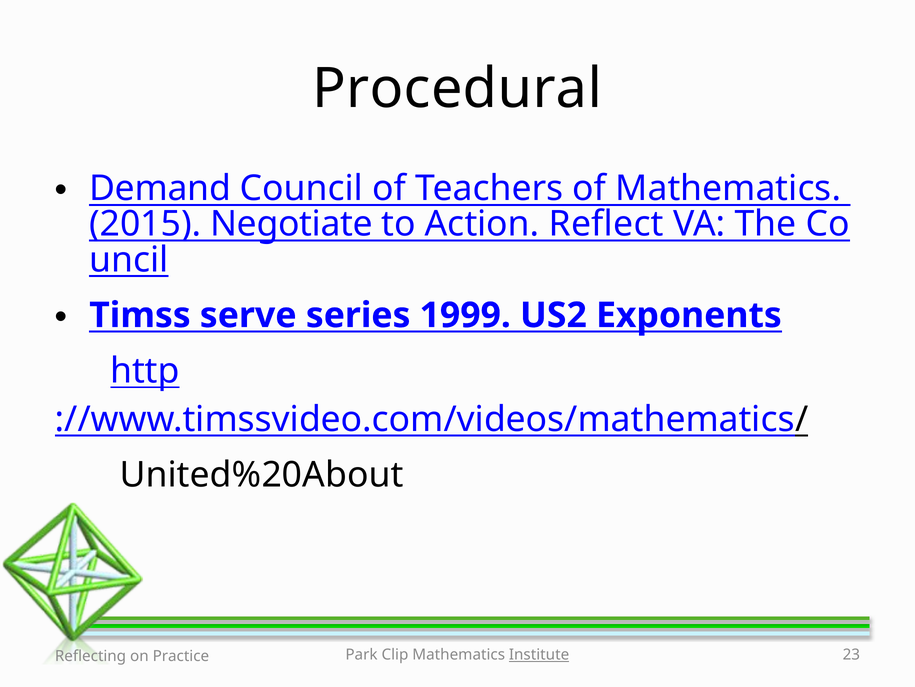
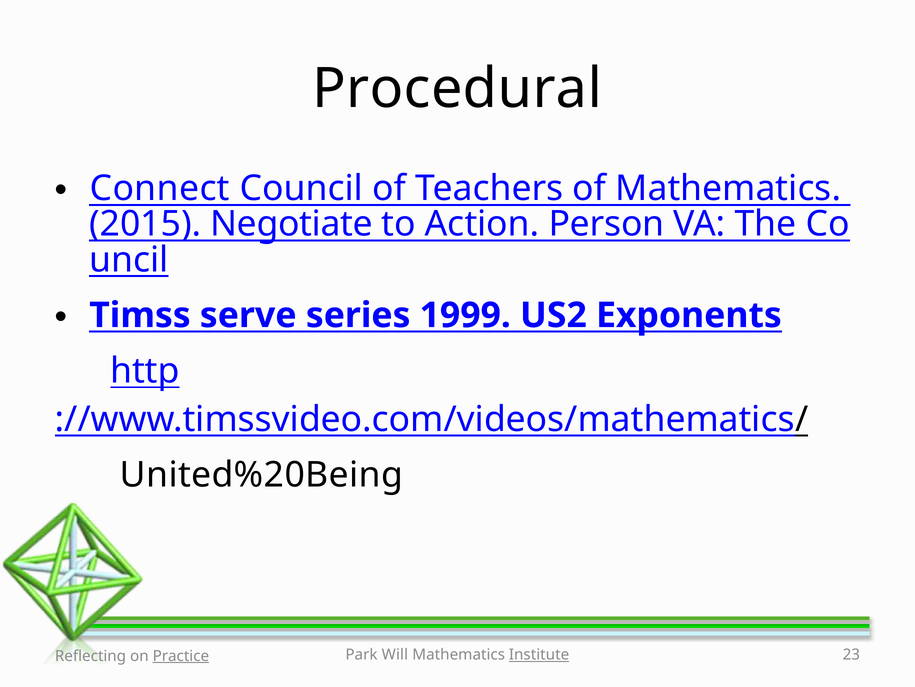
Demand: Demand -> Connect
Reflect: Reflect -> Person
United%20About: United%20About -> United%20Being
Clip: Clip -> Will
Practice underline: none -> present
